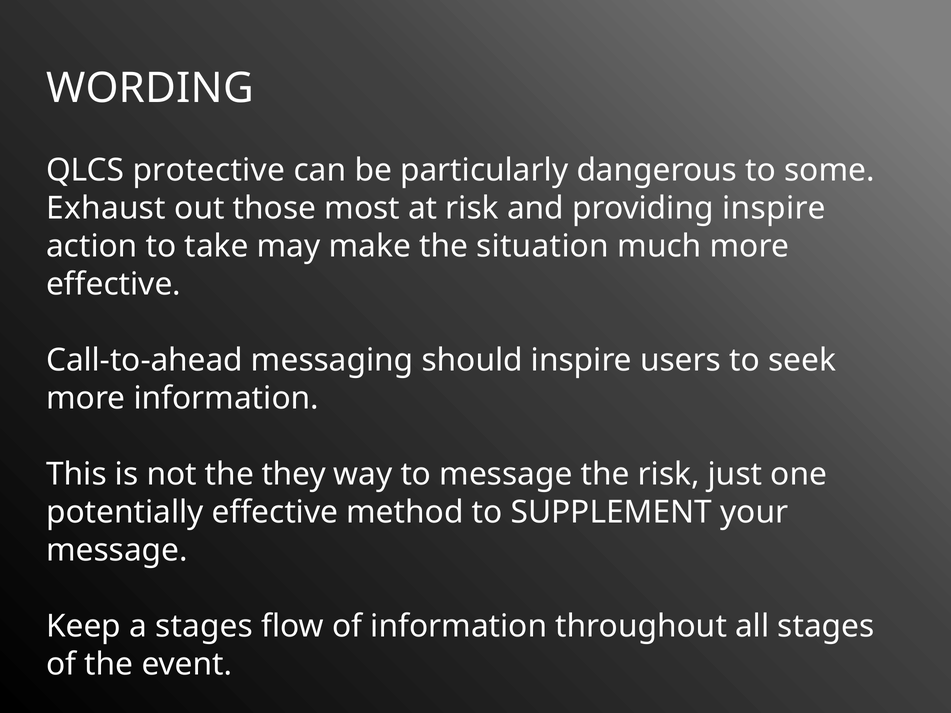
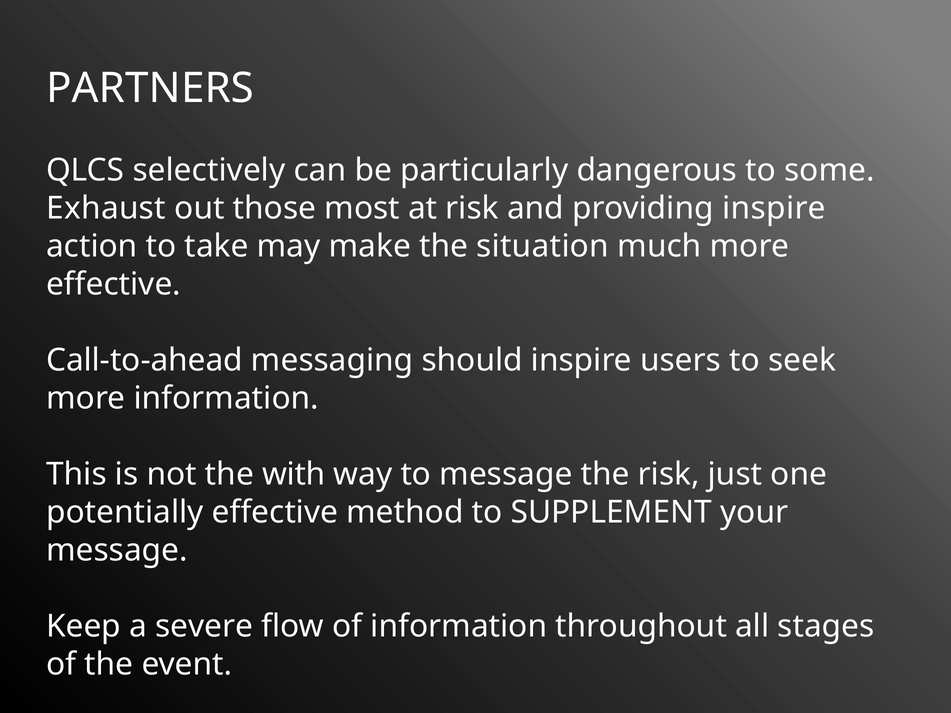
WORDING: WORDING -> PARTNERS
protective: protective -> selectively
they: they -> with
a stages: stages -> severe
